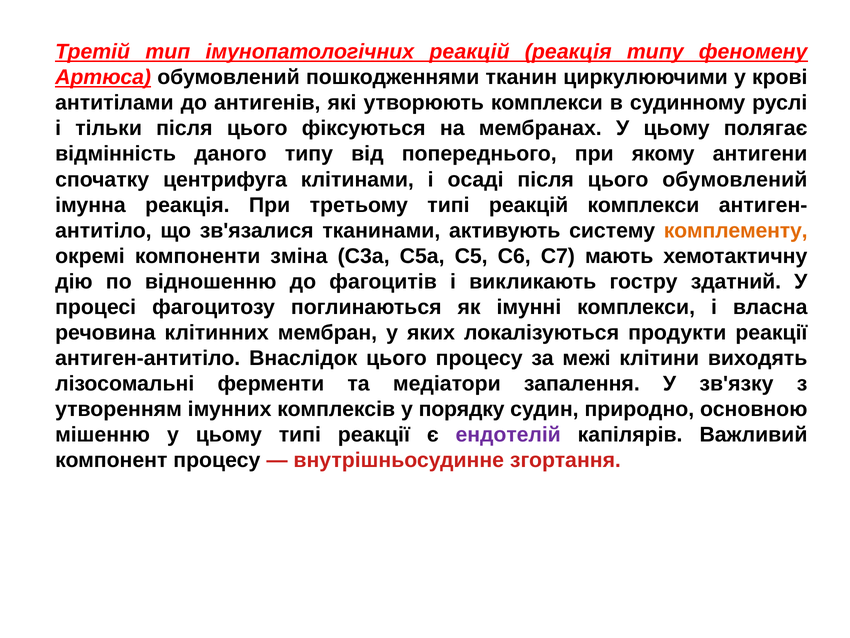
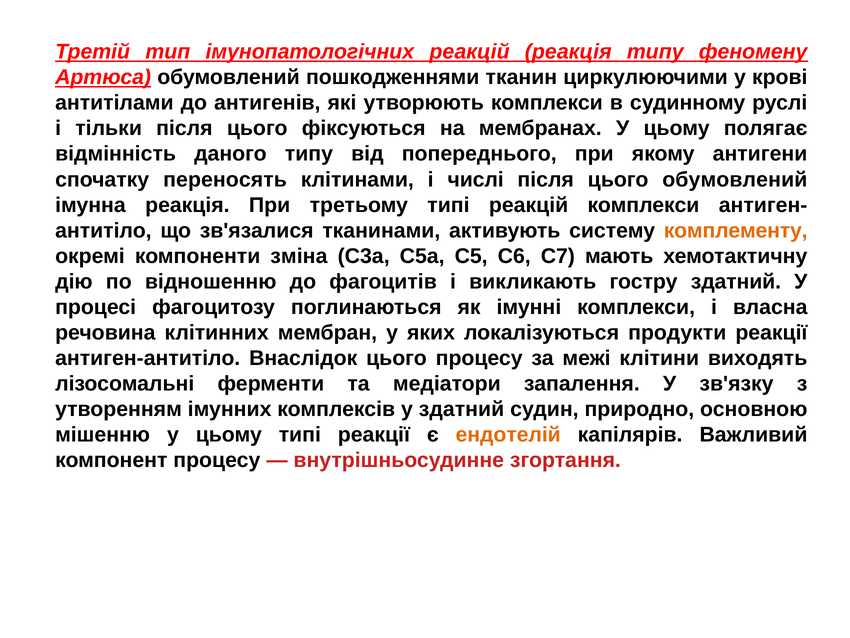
центрифуга: центрифуга -> переносять
осаді: осаді -> числі
у порядку: порядку -> здатний
ендотелій colour: purple -> orange
